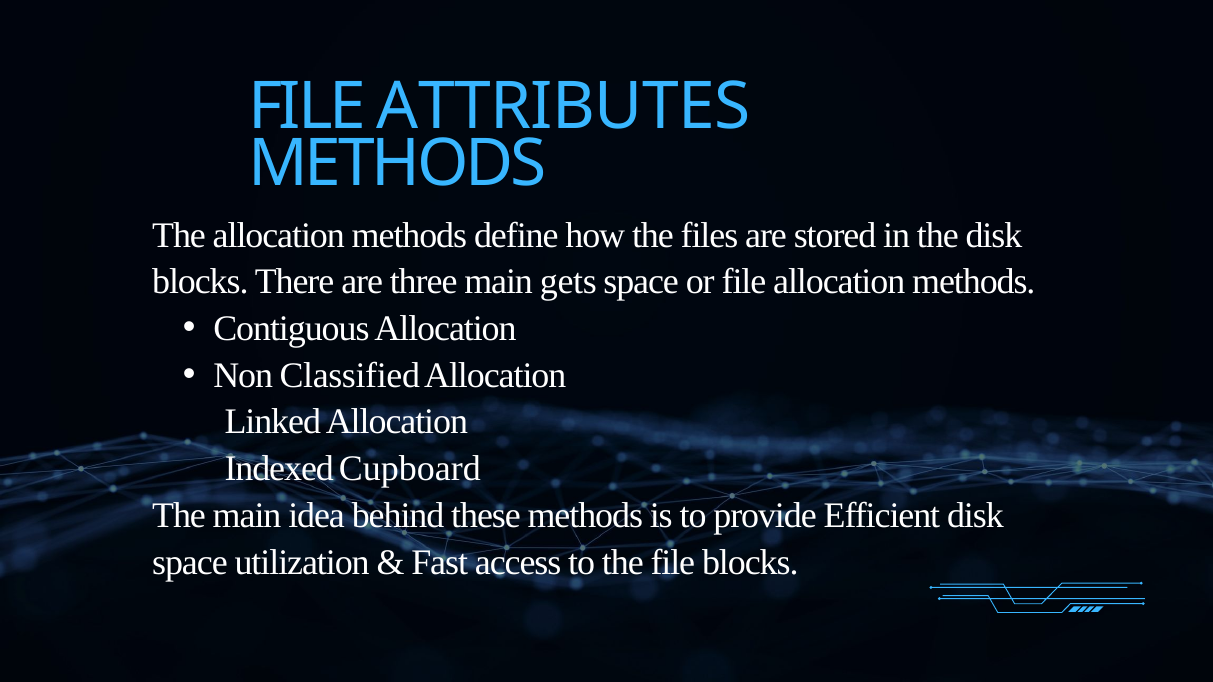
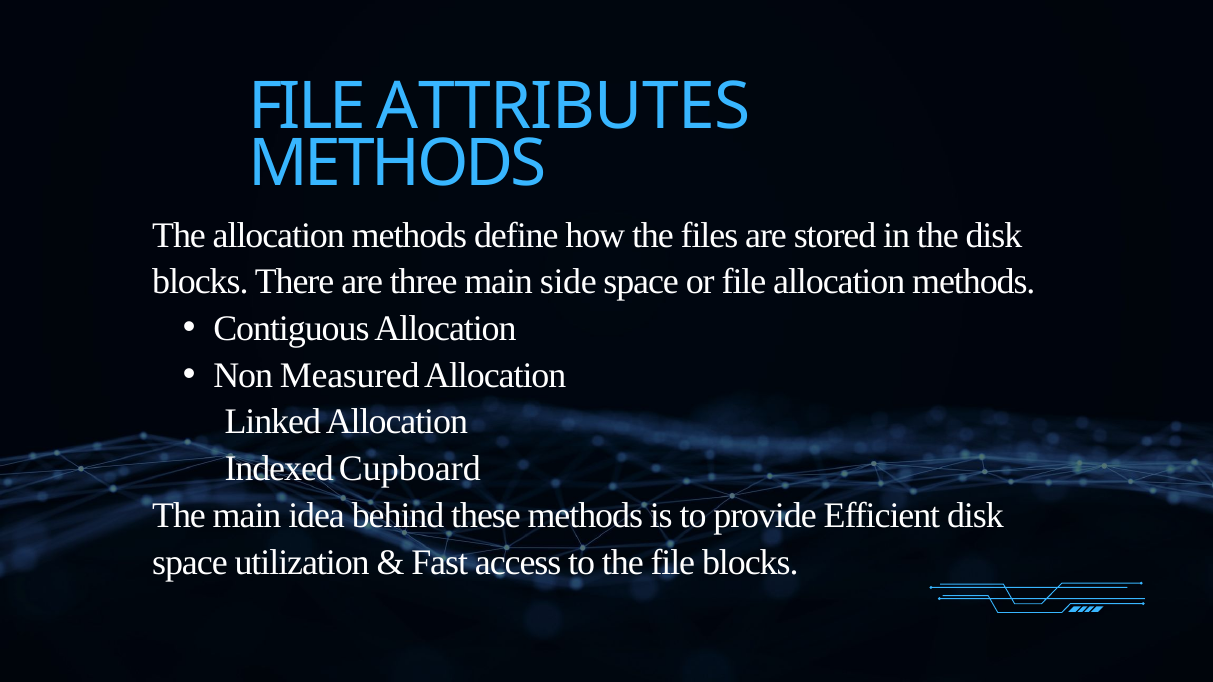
gets: gets -> side
Classified: Classified -> Measured
